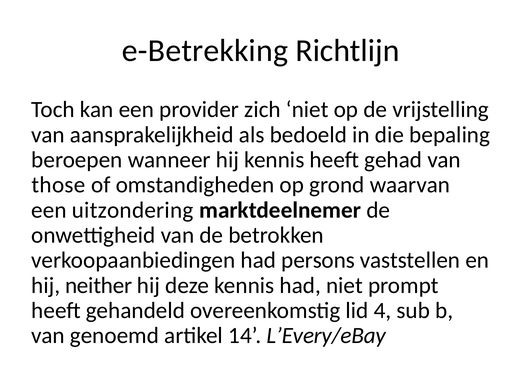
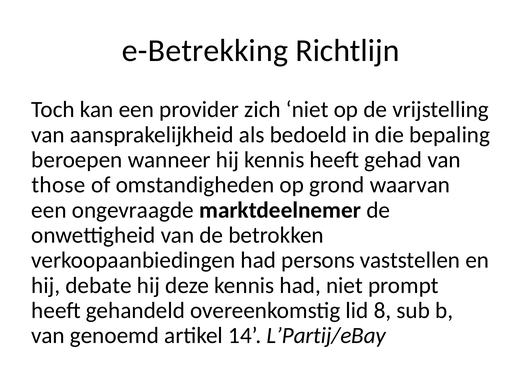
uitzondering: uitzondering -> ongevraagde
neither: neither -> debate
4: 4 -> 8
L’Every/eBay: L’Every/eBay -> L’Partij/eBay
